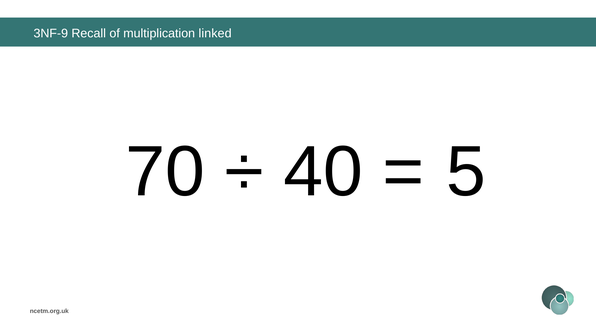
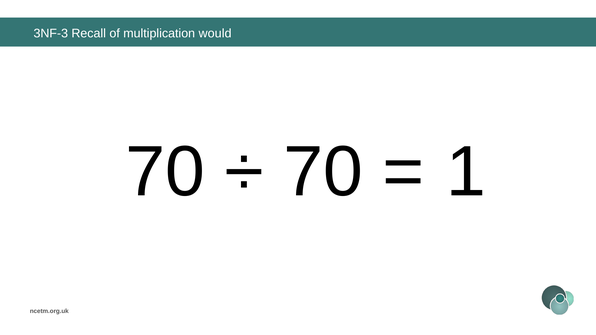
3NF-9: 3NF-9 -> 3NF-3
linked: linked -> would
40 at (323, 172): 40 -> 70
5: 5 -> 1
